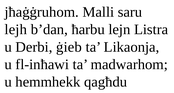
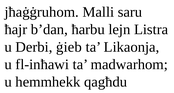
lejh: lejh -> ħajr
